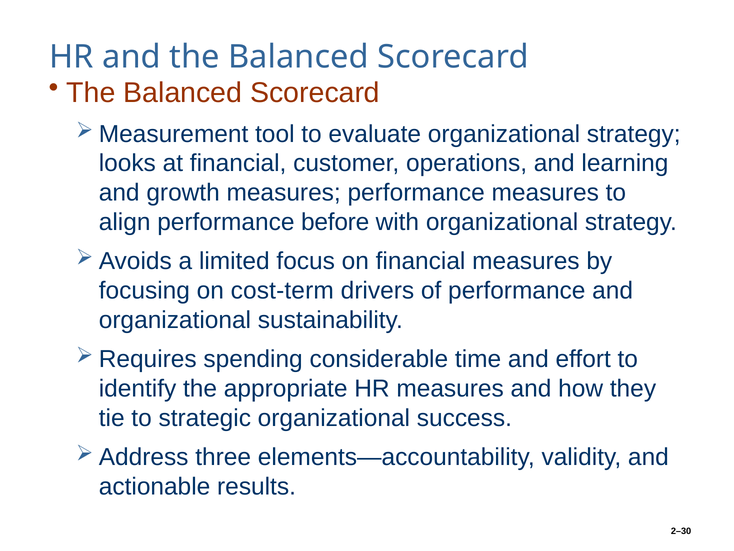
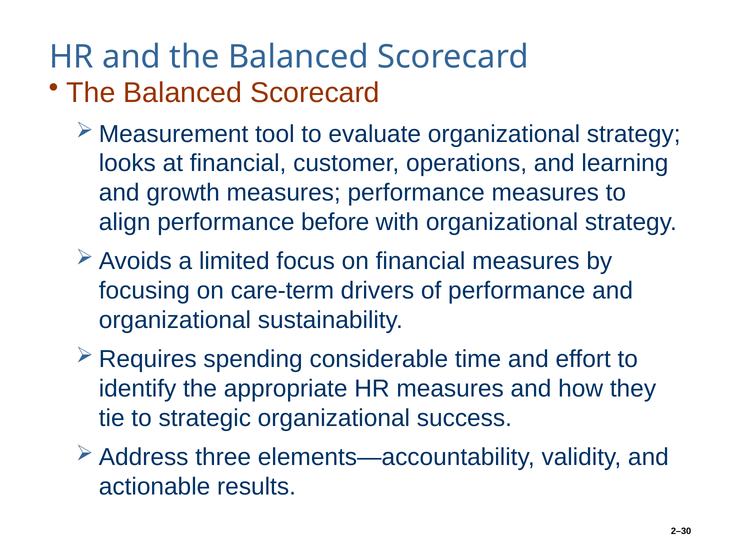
cost-term: cost-term -> care-term
